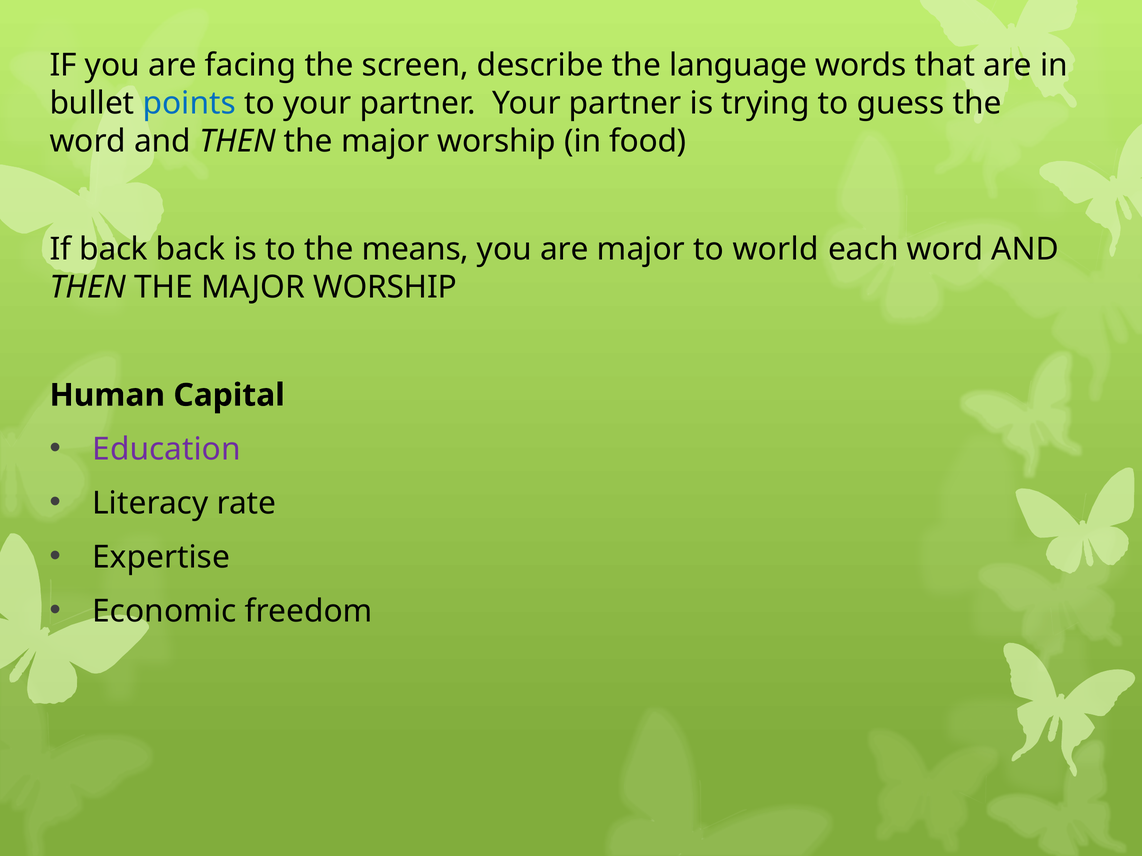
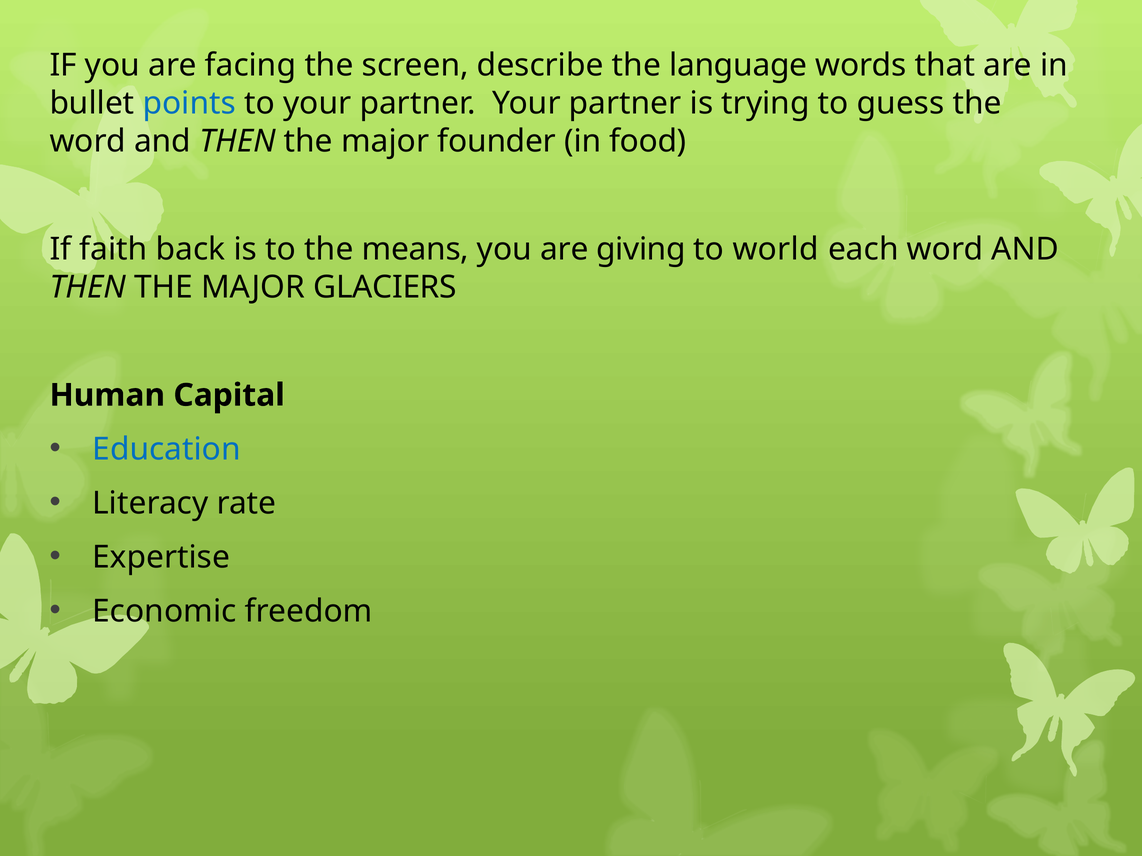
worship at (497, 141): worship -> founder
If back: back -> faith
are major: major -> giving
WORSHIP at (385, 287): WORSHIP -> GLACIERS
Education colour: purple -> blue
